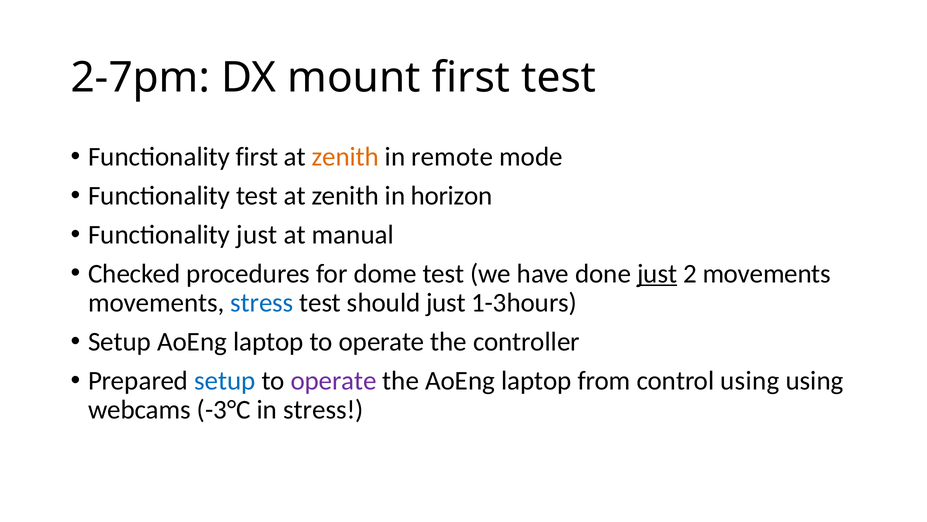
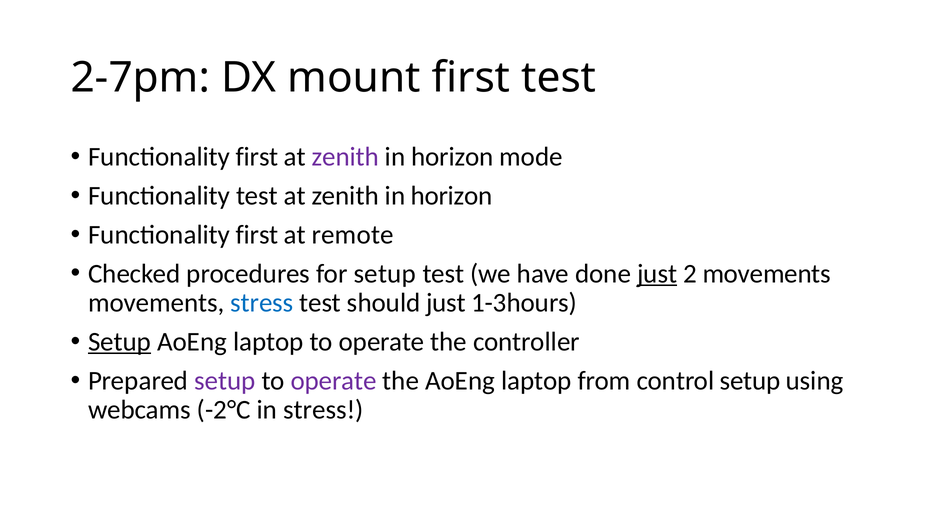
zenith at (345, 157) colour: orange -> purple
remote at (452, 157): remote -> horizon
just at (257, 234): just -> first
manual: manual -> remote
for dome: dome -> setup
Setup at (120, 341) underline: none -> present
setup at (225, 380) colour: blue -> purple
control using: using -> setup
-3°C: -3°C -> -2°C
